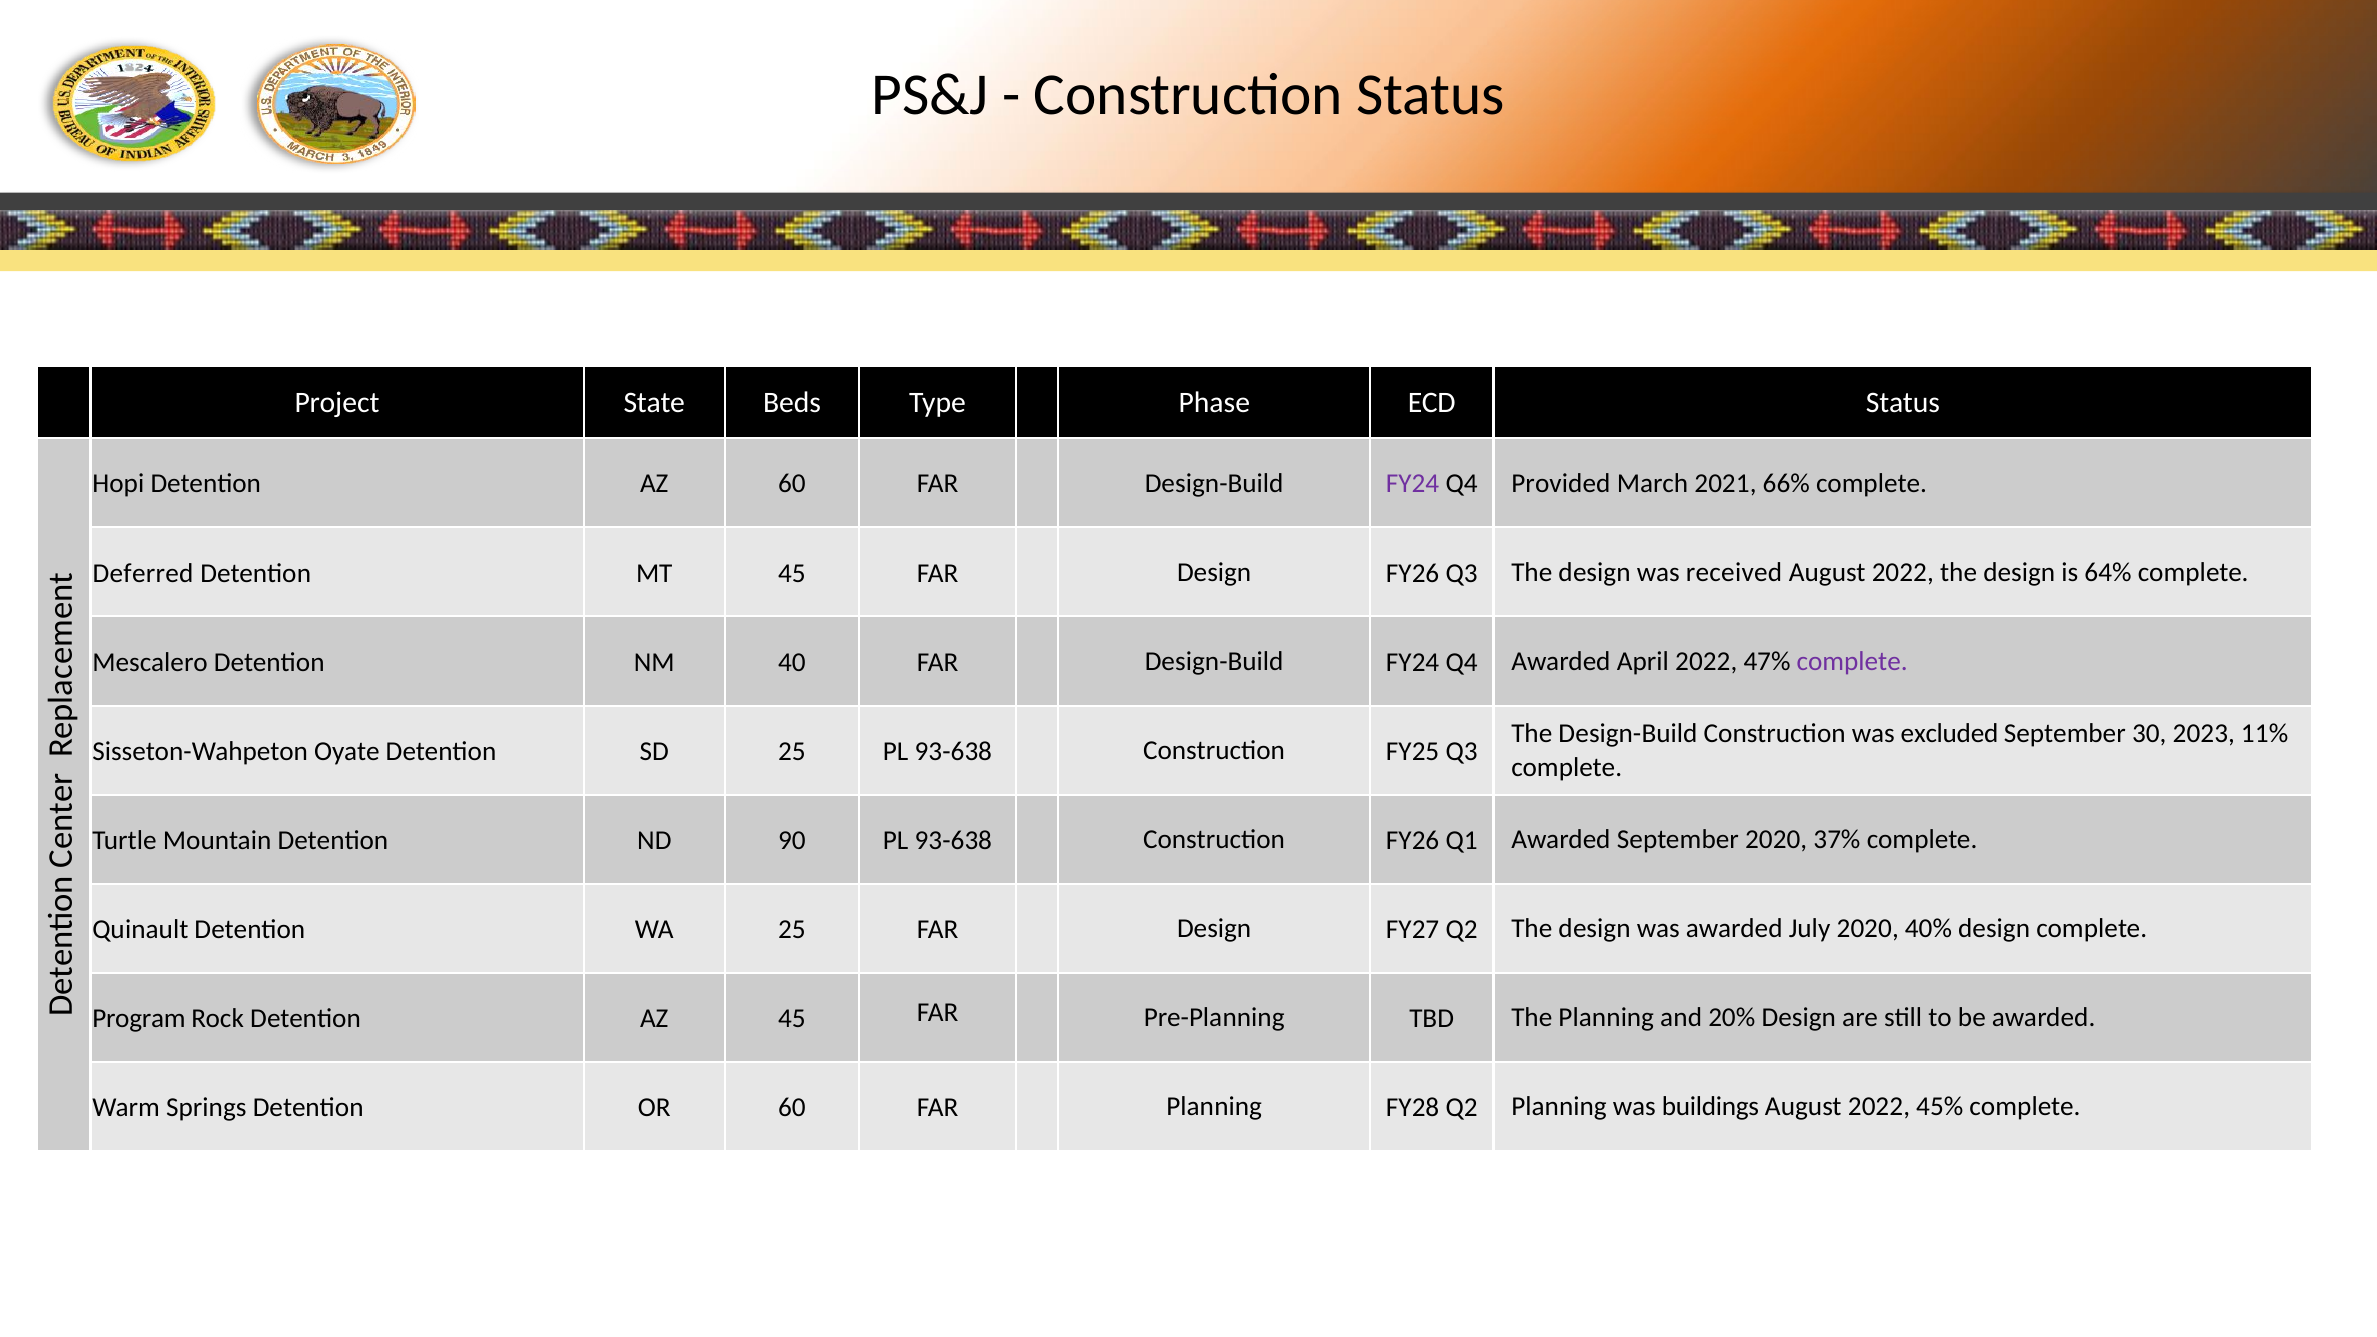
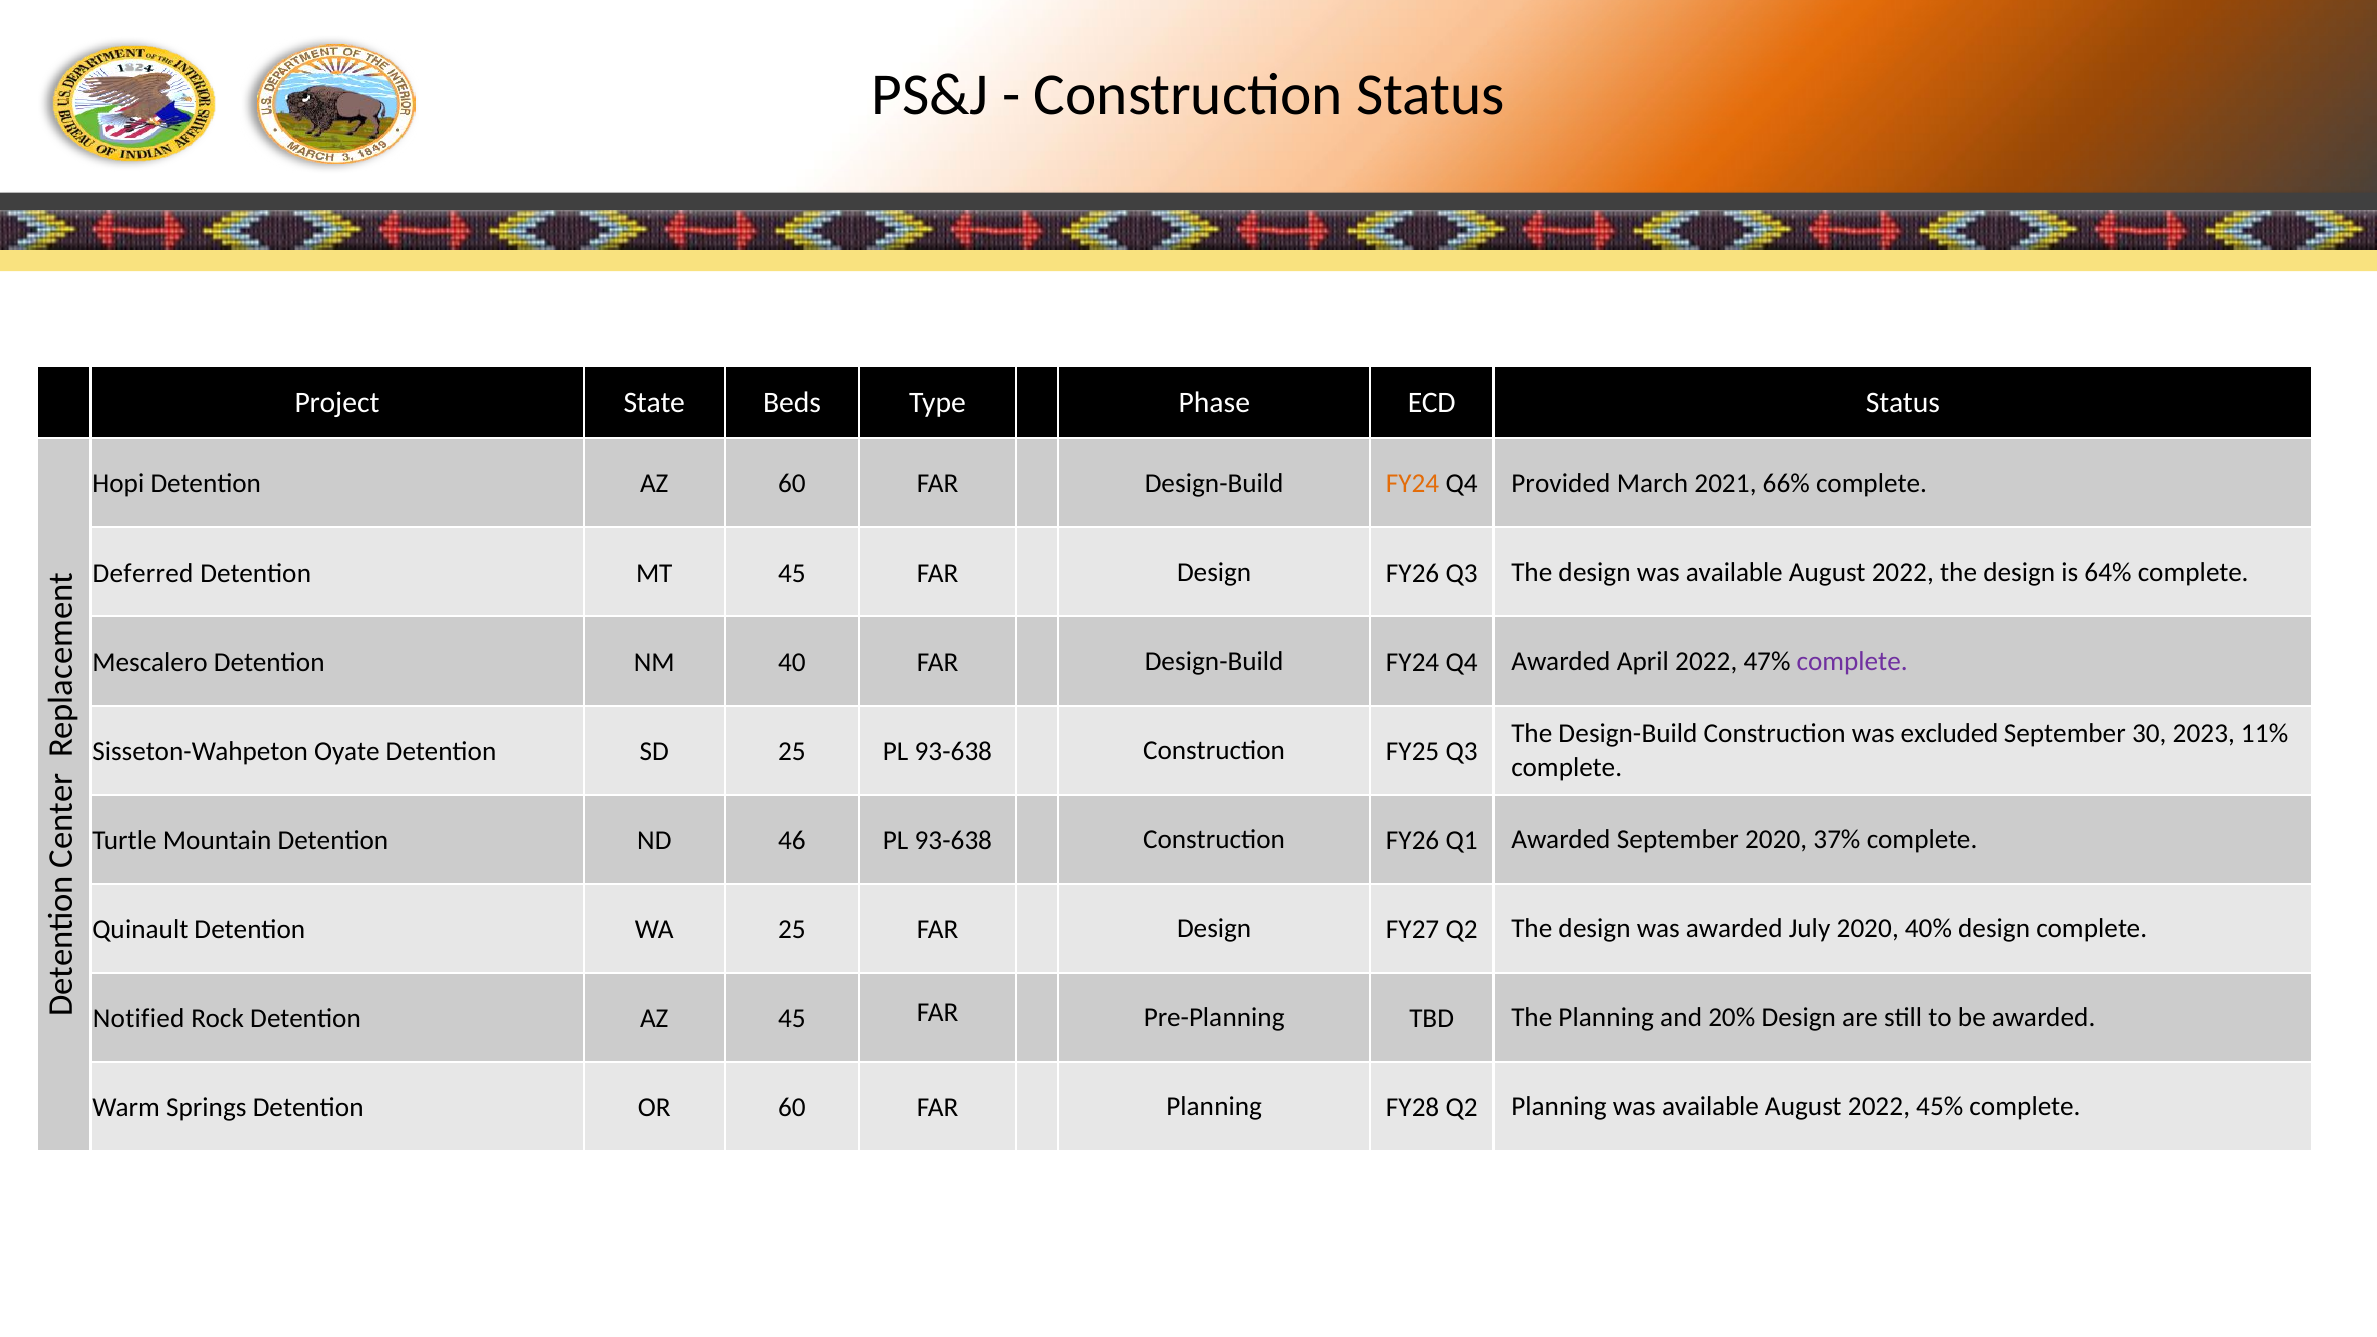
FY24 at (1413, 484) colour: purple -> orange
design was received: received -> available
90: 90 -> 46
Program: Program -> Notified
Planning was buildings: buildings -> available
